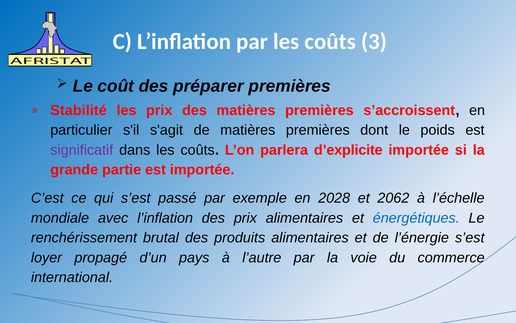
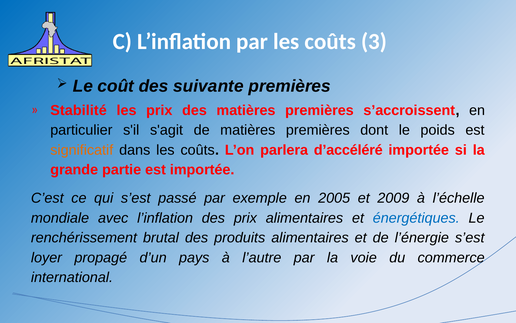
préparer: préparer -> suivante
significatif colour: purple -> orange
d’explicite: d’explicite -> d’accéléré
2028: 2028 -> 2005
2062: 2062 -> 2009
